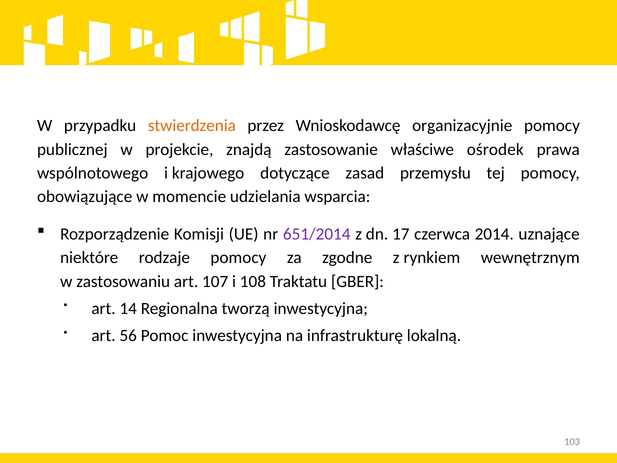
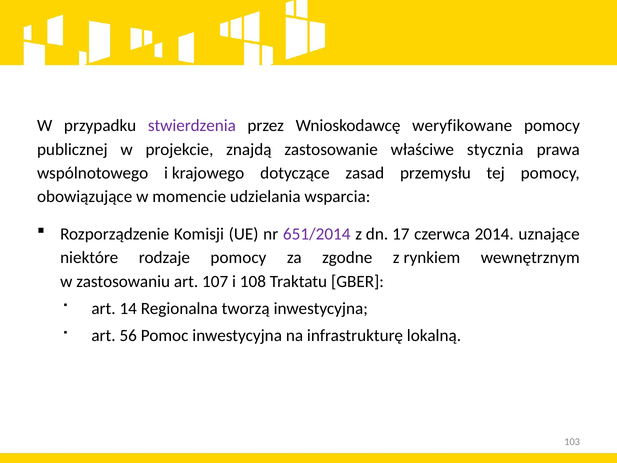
stwierdzenia colour: orange -> purple
organizacyjnie: organizacyjnie -> weryfikowane
ośrodek: ośrodek -> stycznia
